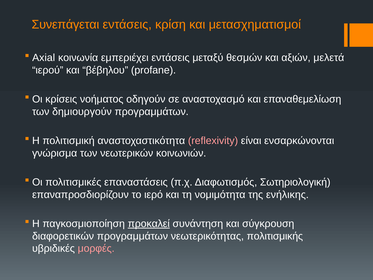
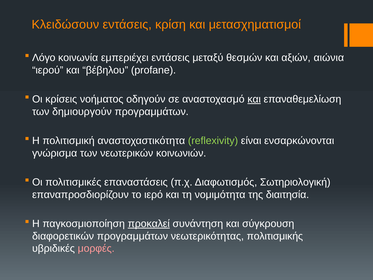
Συνεπάγεται: Συνεπάγεται -> Κλειδώσουν
Axial: Axial -> Λόγο
μελετά: μελετά -> αιώνια
και at (254, 99) underline: none -> present
reflexivity colour: pink -> light green
ενήλικης: ενήλικης -> διαιτησία
